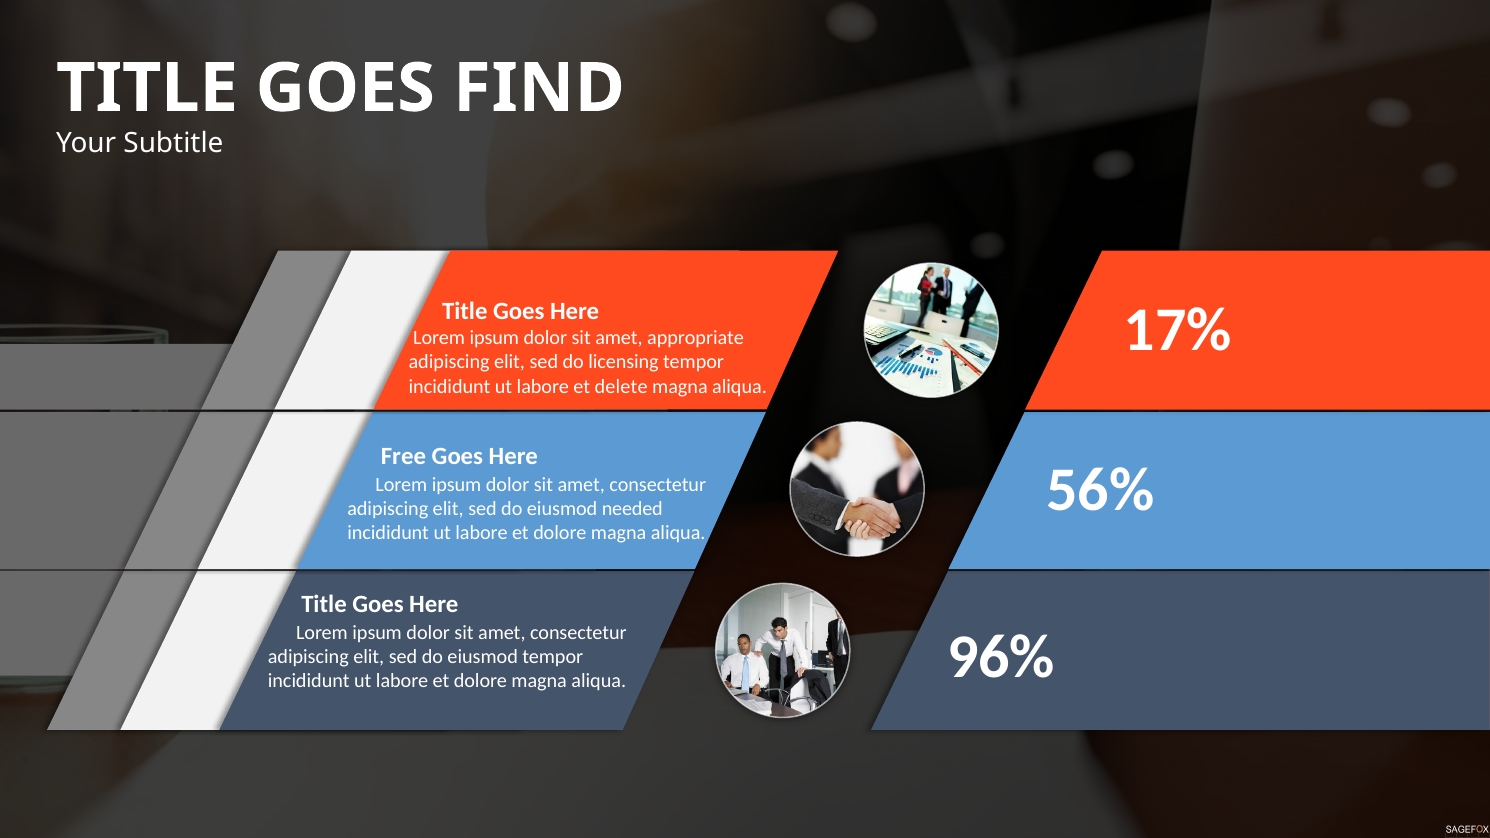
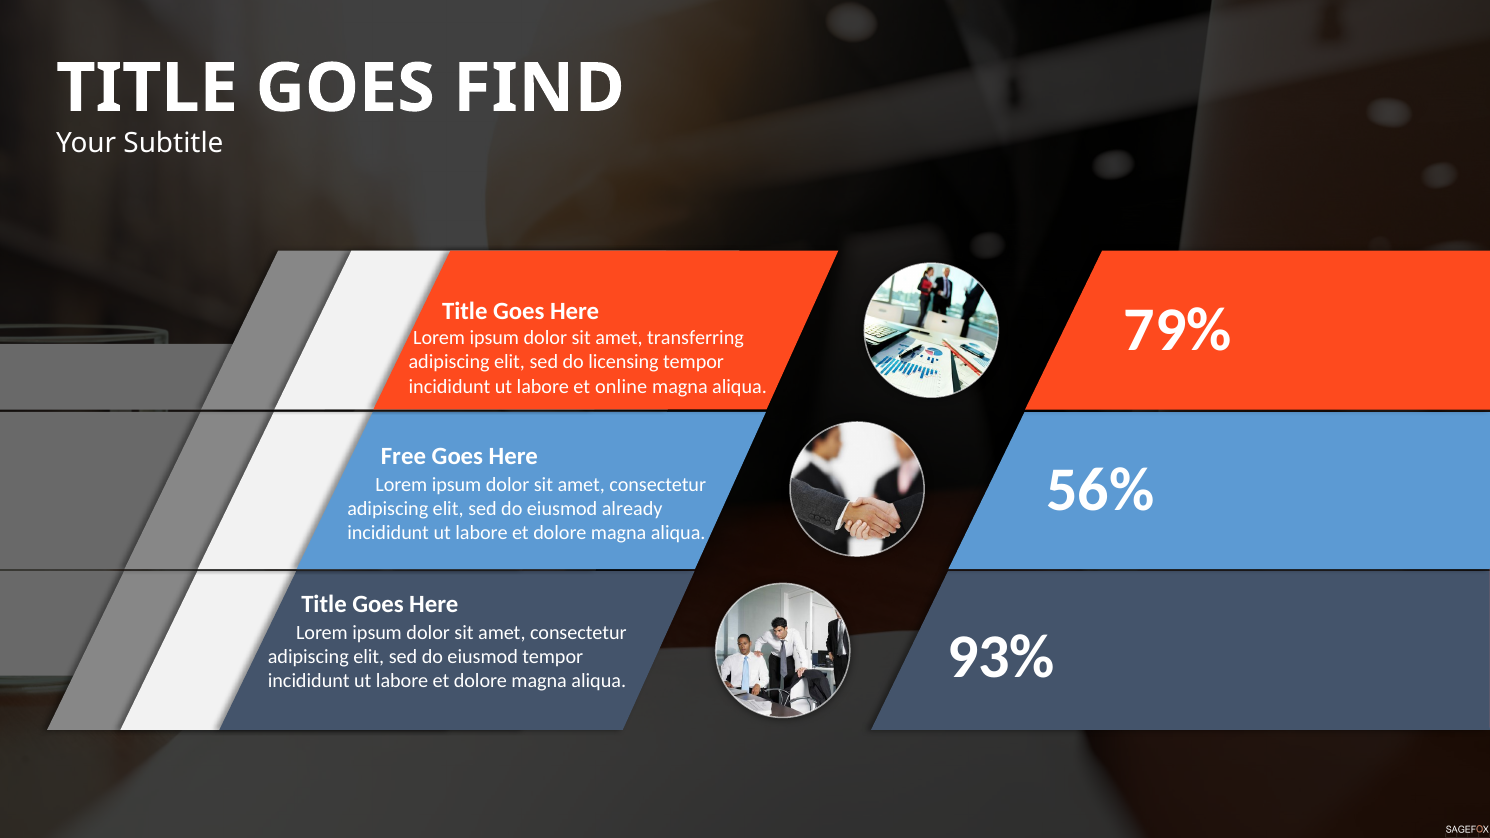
17%: 17% -> 79%
appropriate: appropriate -> transferring
delete: delete -> online
needed: needed -> already
96%: 96% -> 93%
